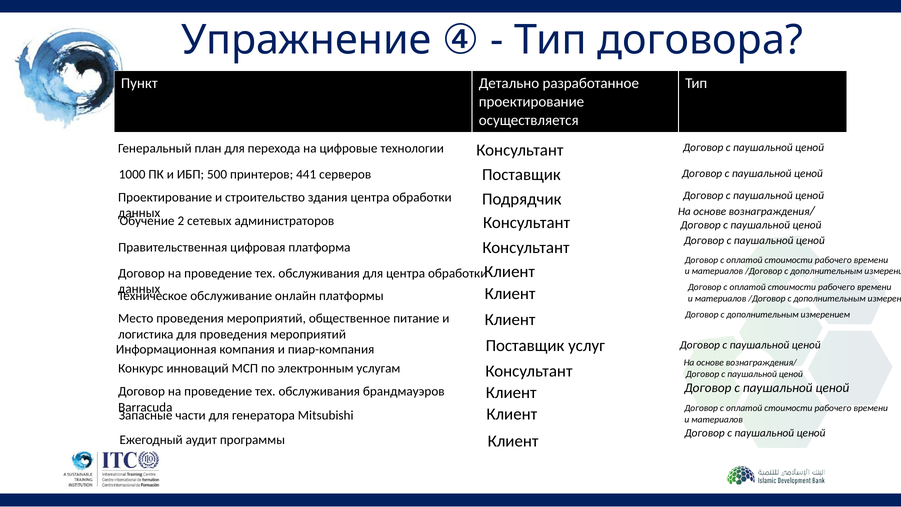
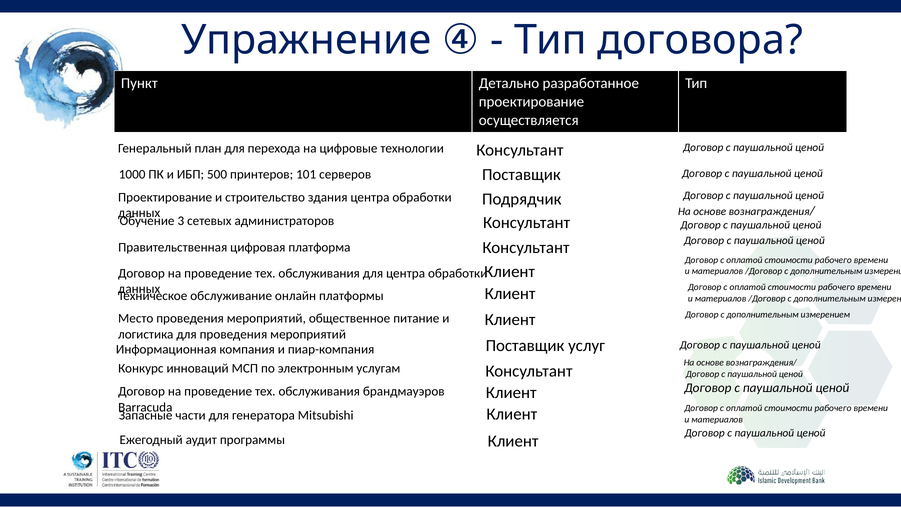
441: 441 -> 101
2: 2 -> 3
